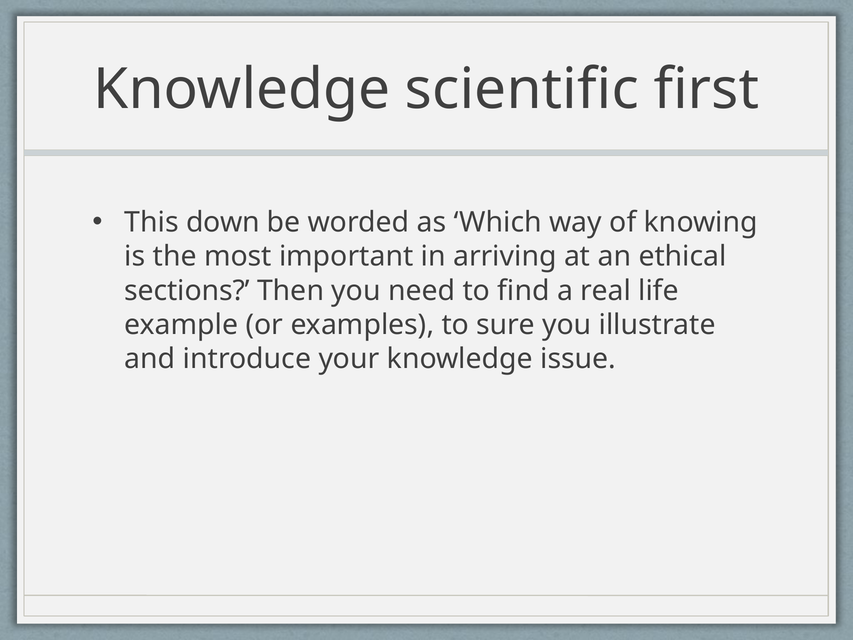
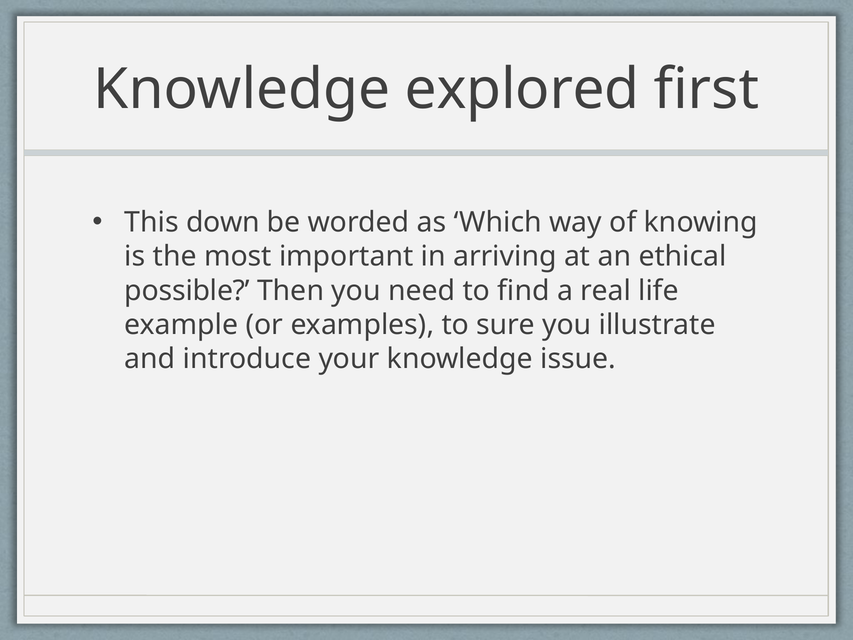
scientific: scientific -> explored
sections: sections -> possible
